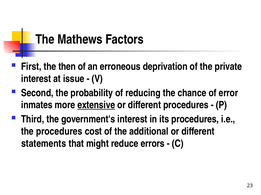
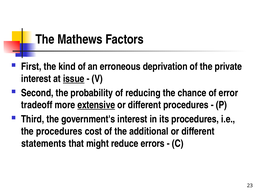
then: then -> kind
issue underline: none -> present
inmates: inmates -> tradeoff
